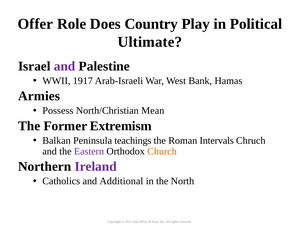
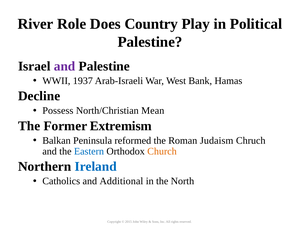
Offer: Offer -> River
Ultimate at (150, 42): Ultimate -> Palestine
1917: 1917 -> 1937
Armies: Armies -> Decline
teachings: teachings -> reformed
Intervals: Intervals -> Judaism
Eastern colour: purple -> blue
Ireland colour: purple -> blue
